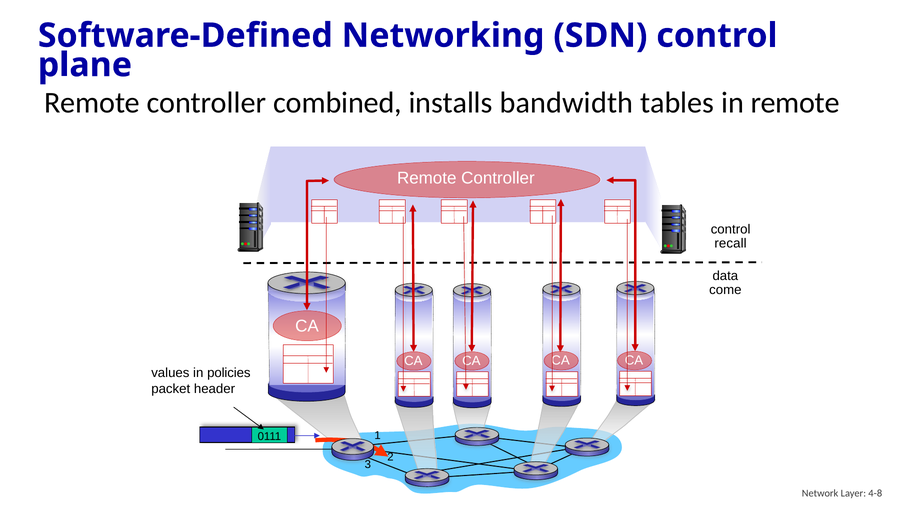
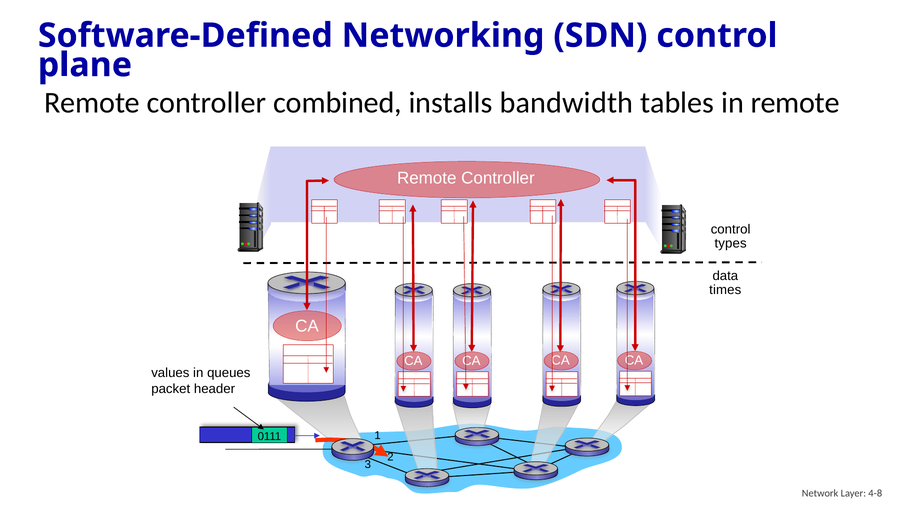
recall: recall -> types
come: come -> times
policies: policies -> queues
